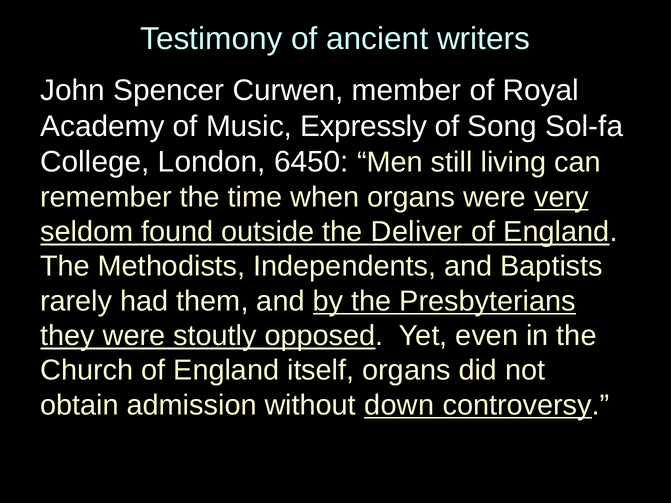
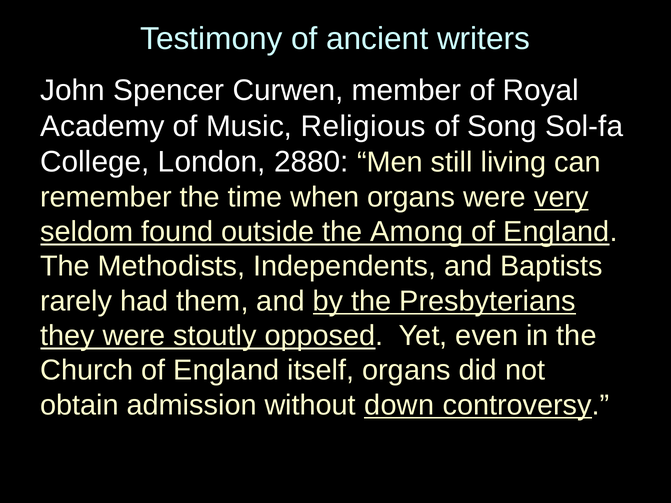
Expressly: Expressly -> Religious
6450: 6450 -> 2880
Deliver: Deliver -> Among
